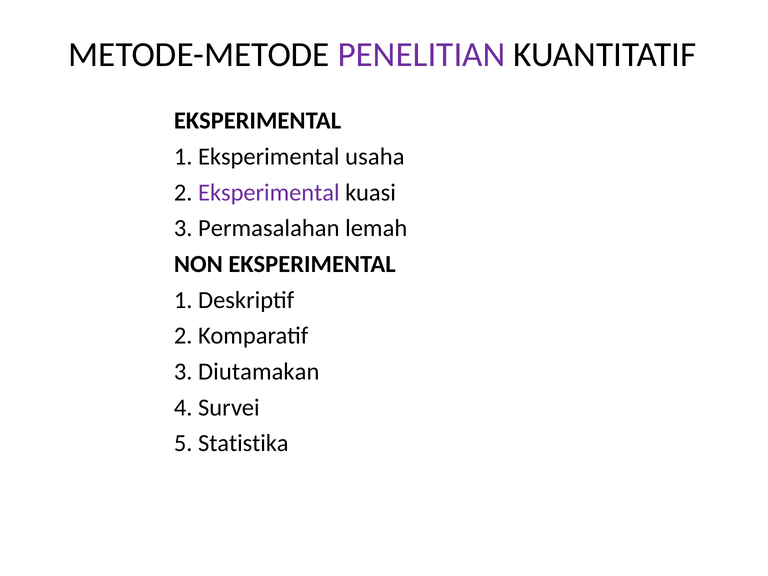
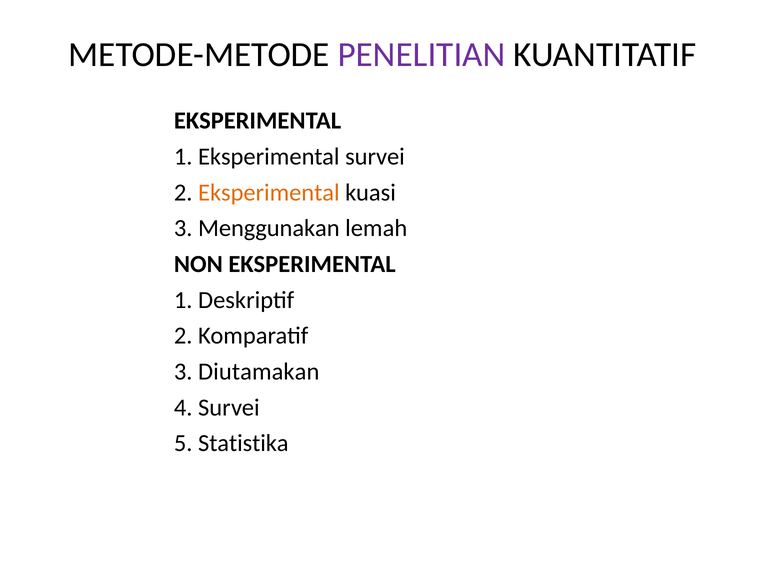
Eksperimental usaha: usaha -> survei
Eksperimental at (269, 192) colour: purple -> orange
Permasalahan: Permasalahan -> Menggunakan
